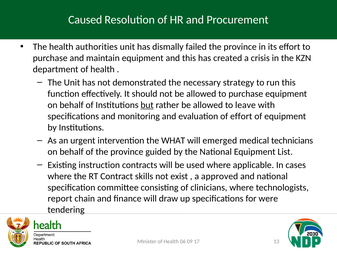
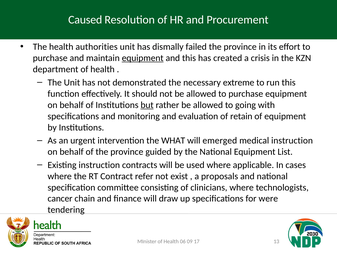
equipment at (143, 58) underline: none -> present
strategy: strategy -> extreme
leave: leave -> going
of effort: effort -> retain
medical technicians: technicians -> instruction
skills: skills -> refer
approved: approved -> proposals
report: report -> cancer
